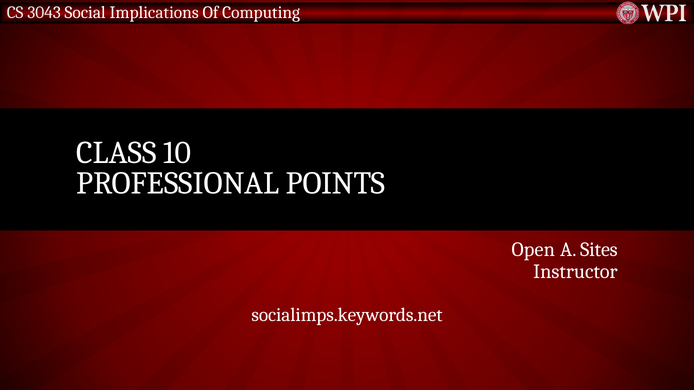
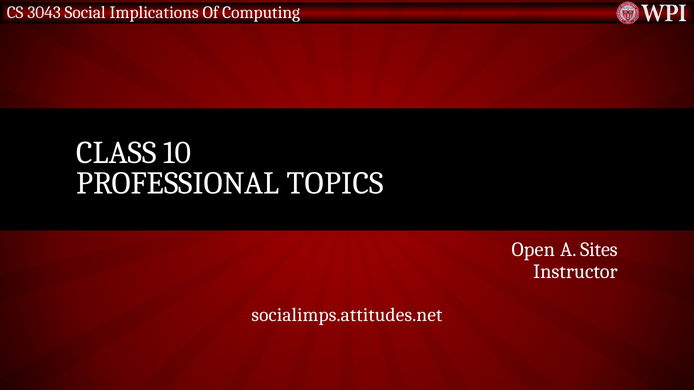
POINTS: POINTS -> TOPICS
socialimps.keywords.net: socialimps.keywords.net -> socialimps.attitudes.net
